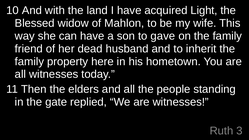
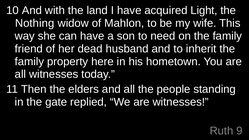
Blessed: Blessed -> Nothing
gave: gave -> need
3: 3 -> 9
